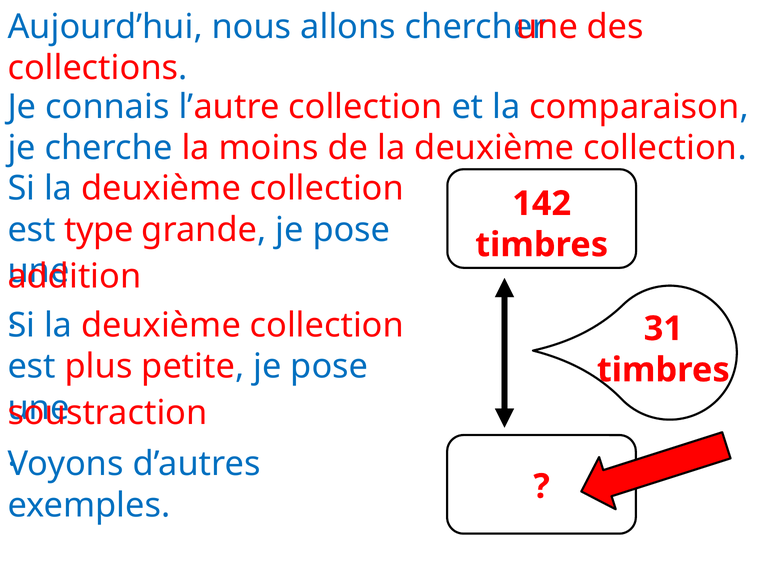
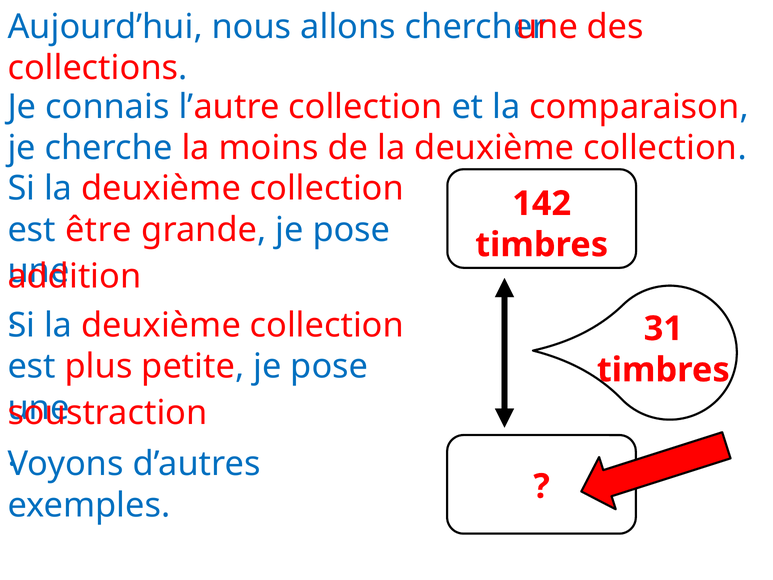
type: type -> être
